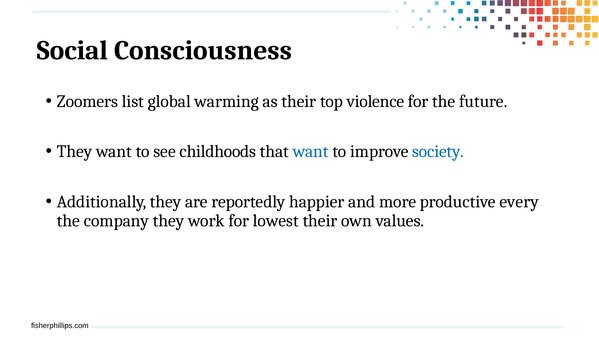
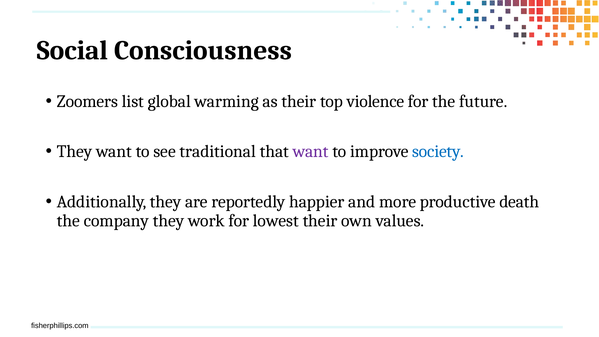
childhoods: childhoods -> traditional
want at (311, 152) colour: blue -> purple
every: every -> death
